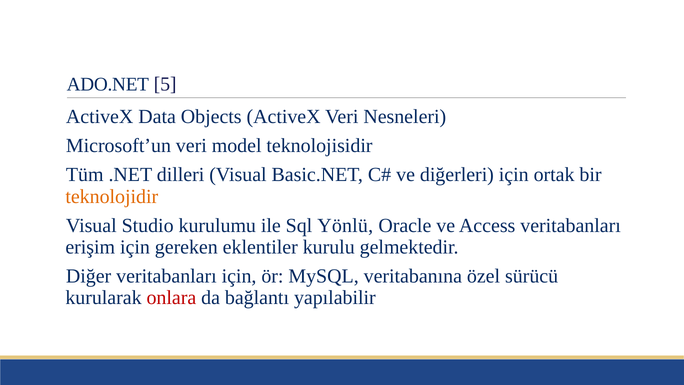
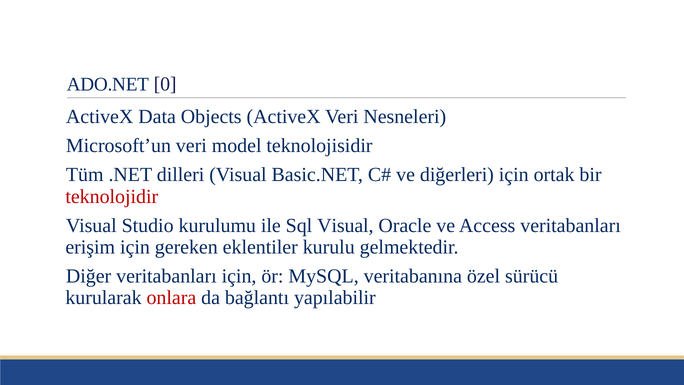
5: 5 -> 0
teknolojidir colour: orange -> red
Sql Yönlü: Yönlü -> Visual
